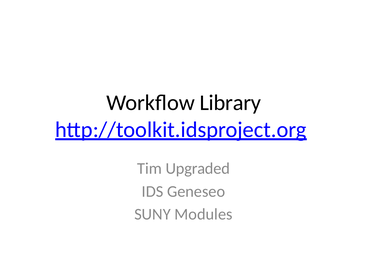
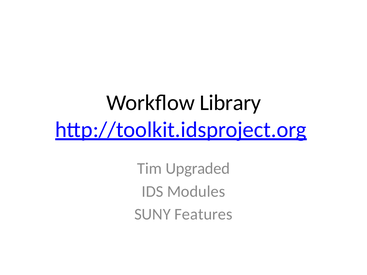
Geneseo: Geneseo -> Modules
Modules: Modules -> Features
